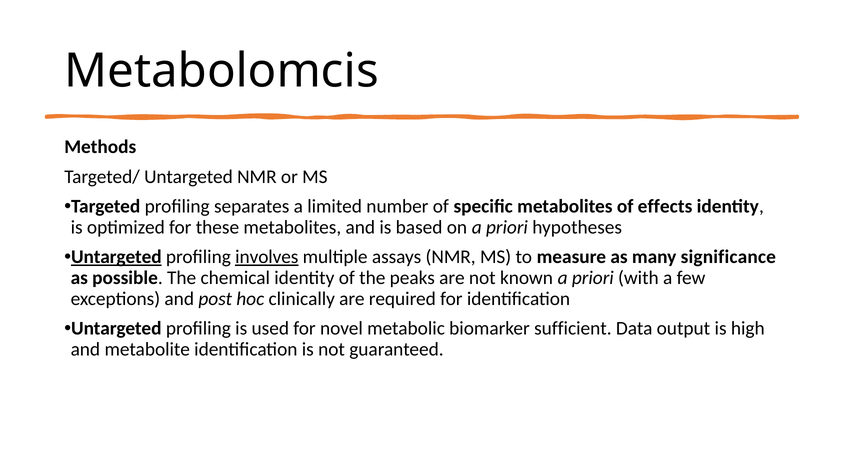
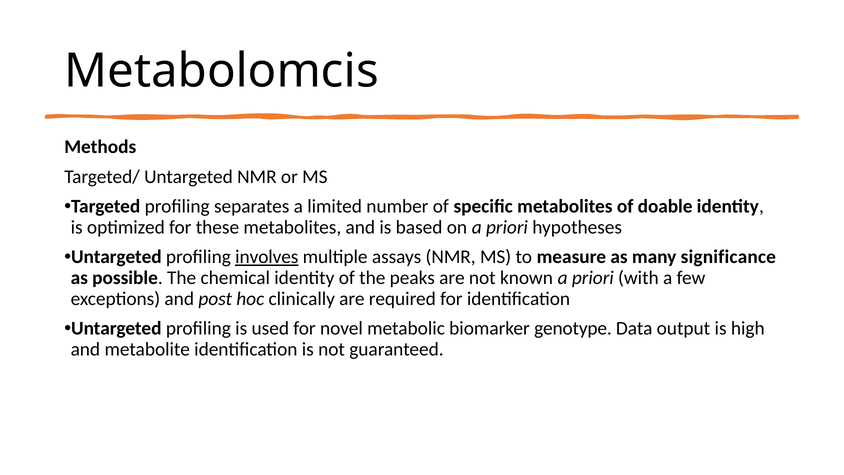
effects: effects -> doable
Untargeted at (116, 257) underline: present -> none
sufficient: sufficient -> genotype
